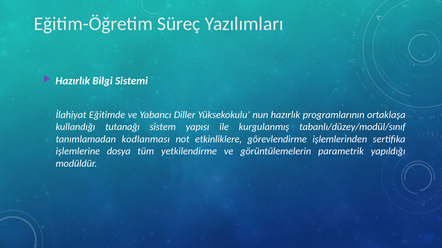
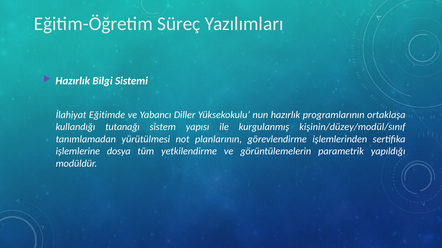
tabanlı/düzey/modül/sınıf: tabanlı/düzey/modül/sınıf -> kişinin/düzey/modül/sınıf
kodlanması: kodlanması -> yürütülmesi
etkinliklere: etkinliklere -> planlarının
